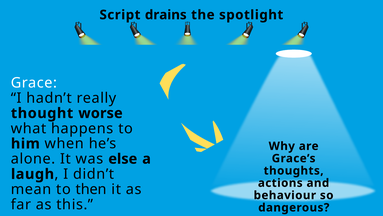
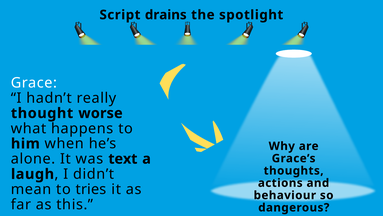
else: else -> text
then: then -> tries
